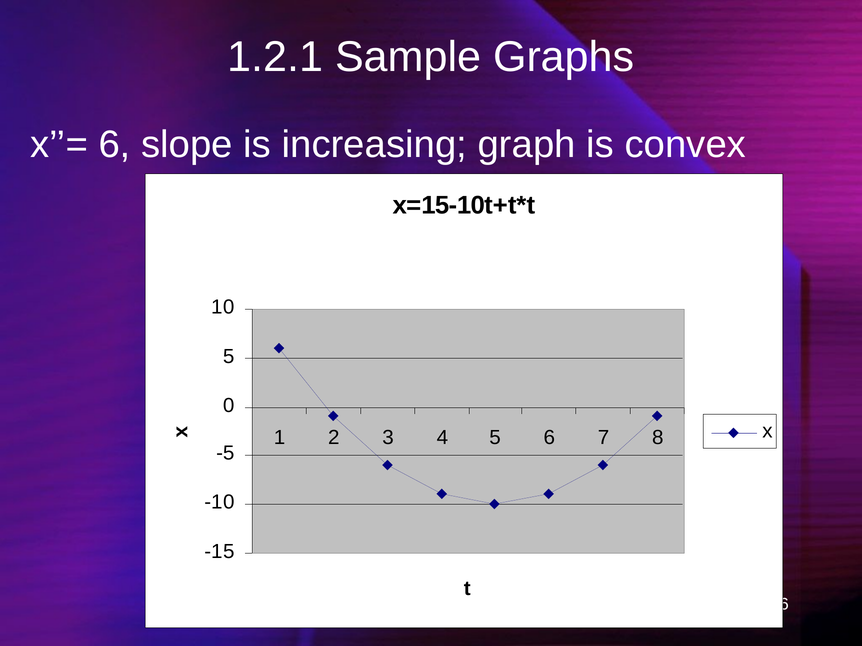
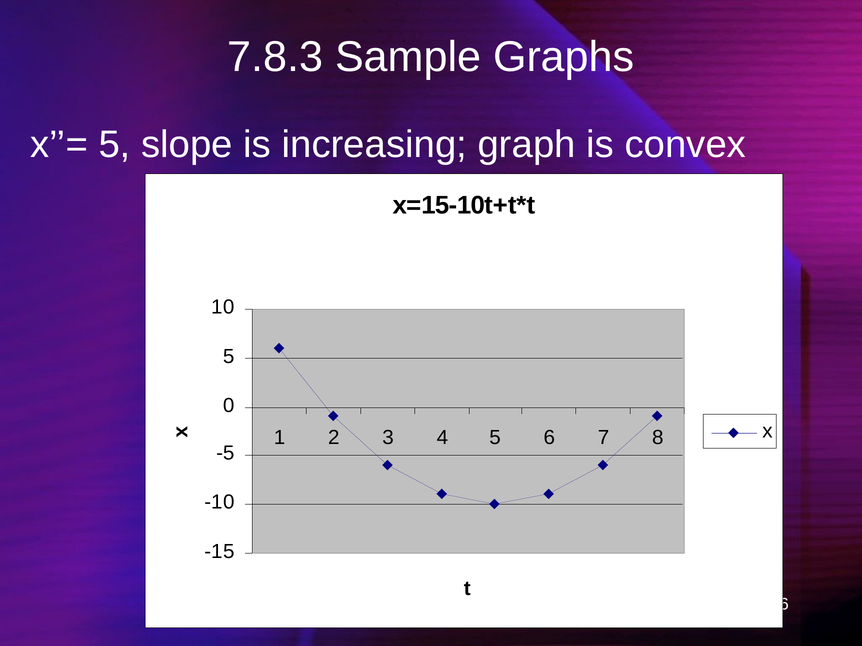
1.2.1: 1.2.1 -> 7.8.3
x’’= 6: 6 -> 5
